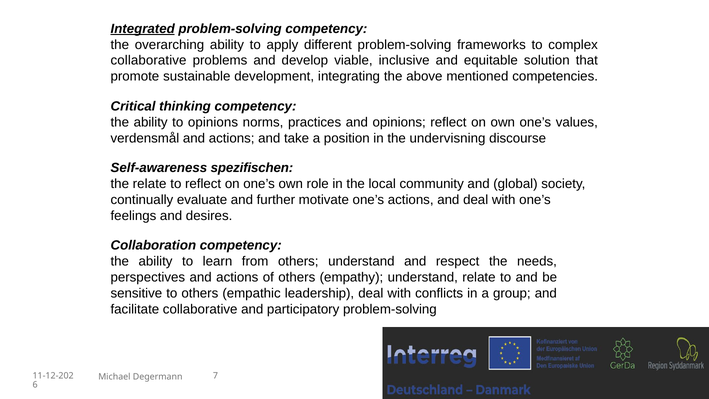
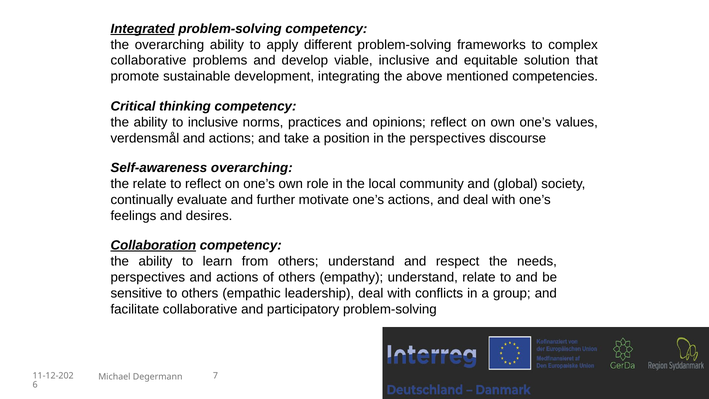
to opinions: opinions -> inclusive
the undervisning: undervisning -> perspectives
Self-awareness spezifischen: spezifischen -> overarching
Collaboration underline: none -> present
